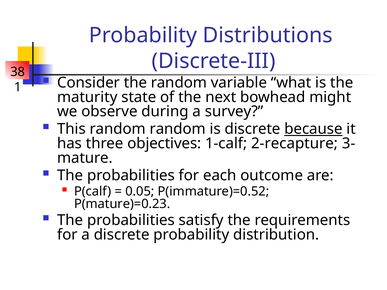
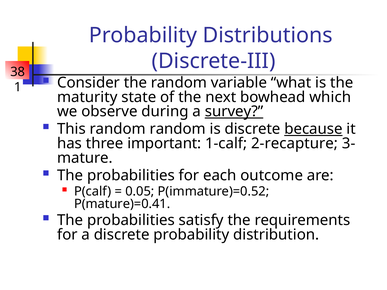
might: might -> which
survey underline: none -> present
objectives: objectives -> important
P(mature)=0.23: P(mature)=0.23 -> P(mature)=0.41
